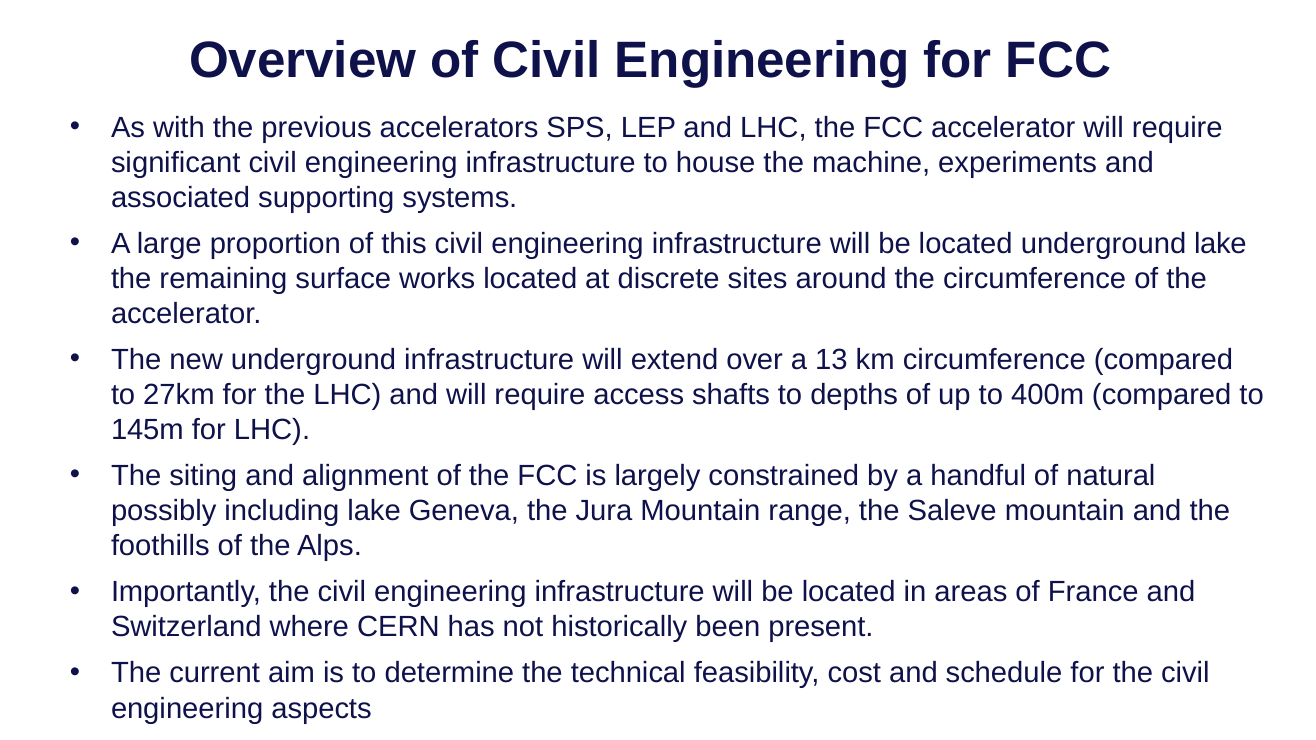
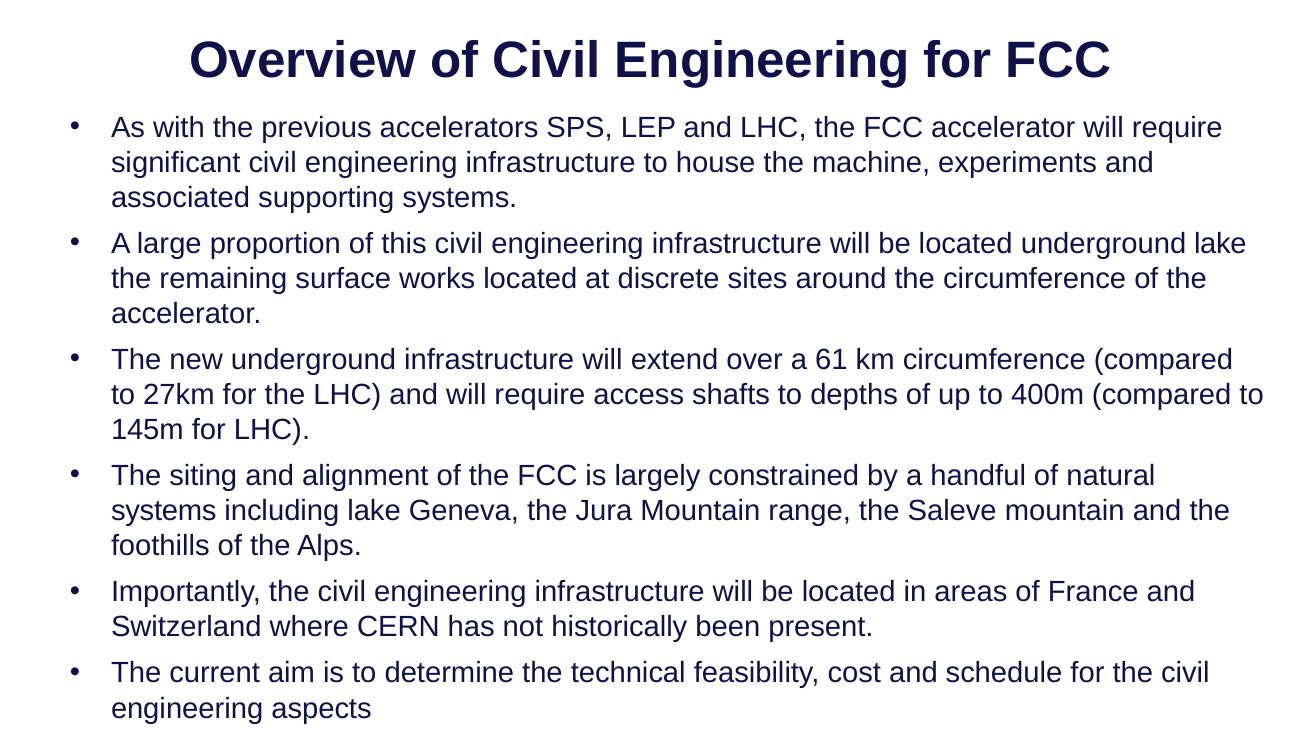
13: 13 -> 61
possibly at (164, 511): possibly -> systems
